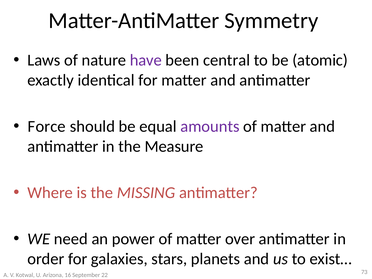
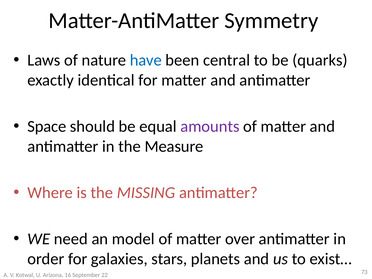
have colour: purple -> blue
atomic: atomic -> quarks
Force: Force -> Space
power: power -> model
